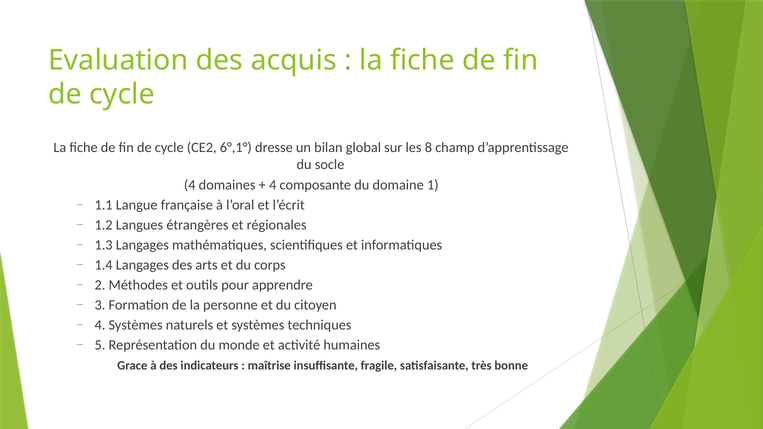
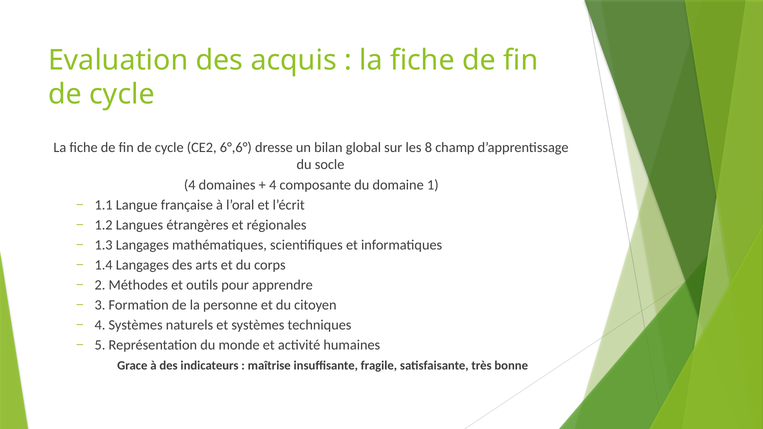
6°,1°: 6°,1° -> 6°,6°
